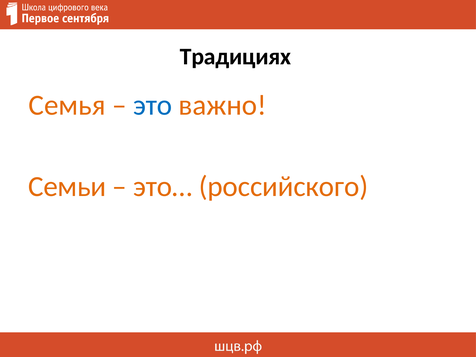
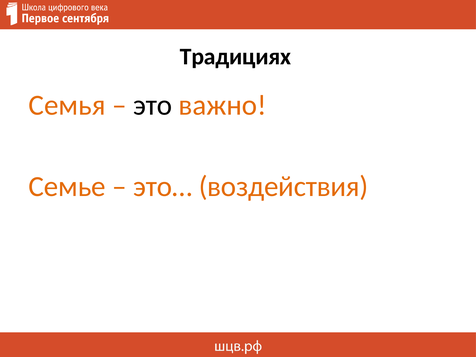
это colour: blue -> black
Семьи: Семьи -> Семье
российского: российского -> воздействия
